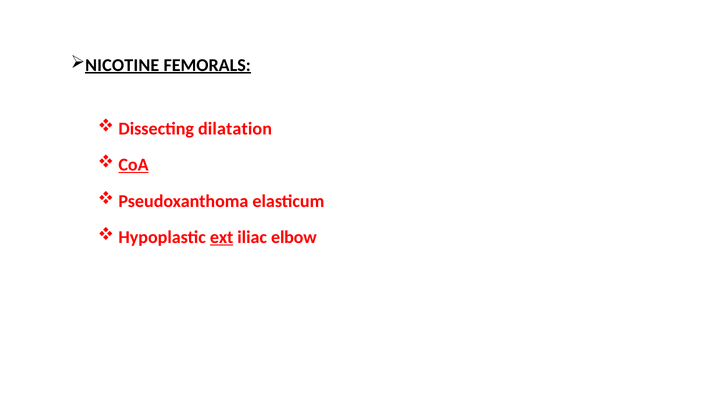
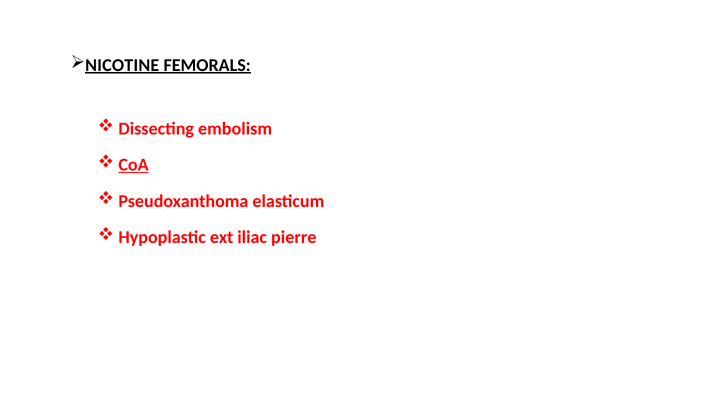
dilatation: dilatation -> embolism
ext underline: present -> none
elbow: elbow -> pierre
